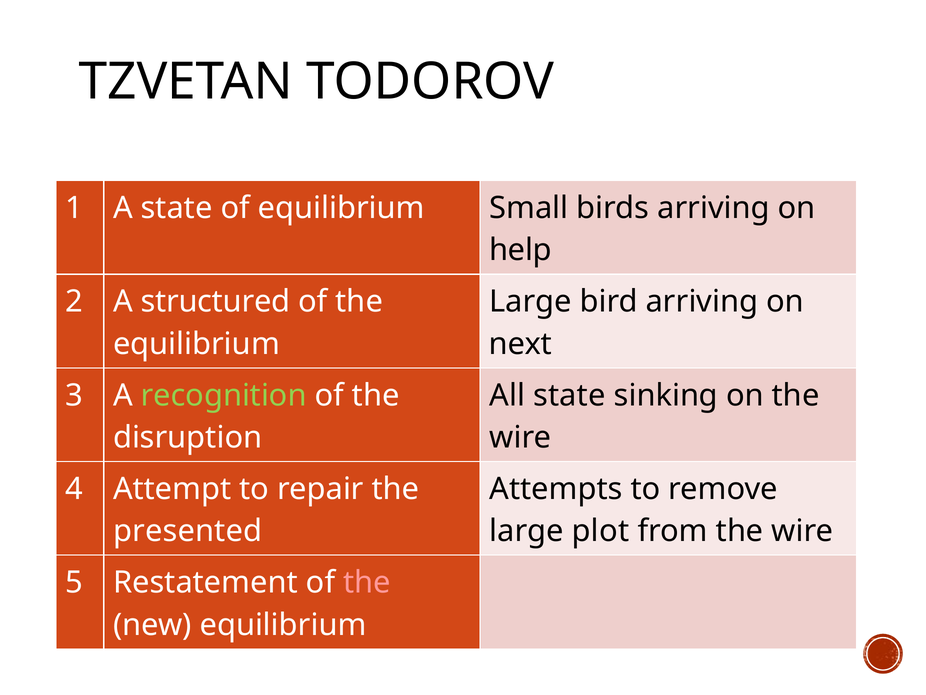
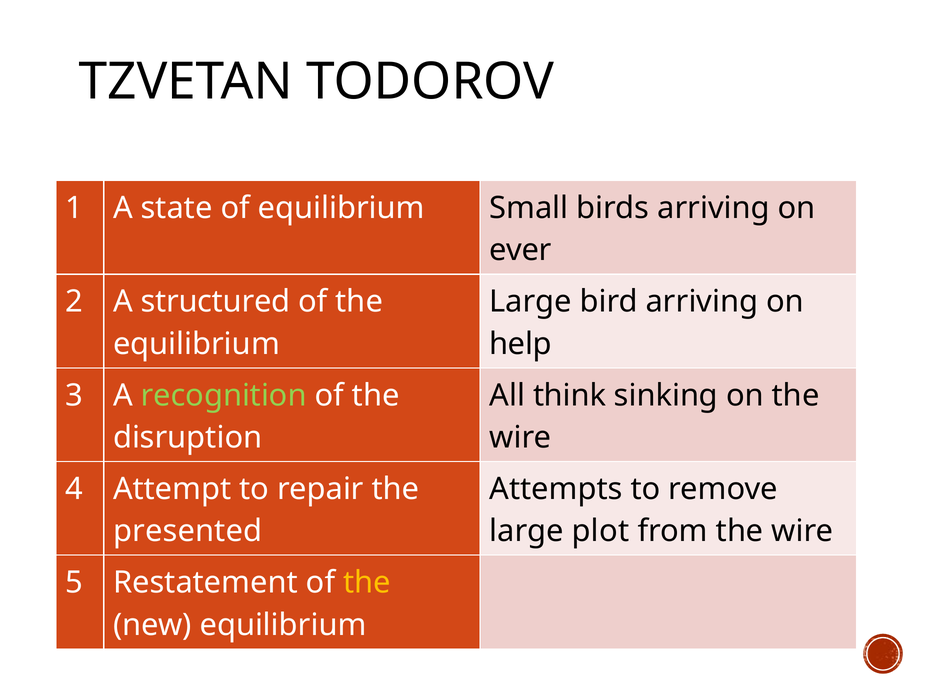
help: help -> ever
next: next -> help
All state: state -> think
the at (367, 582) colour: pink -> yellow
